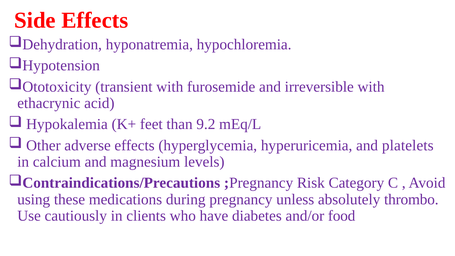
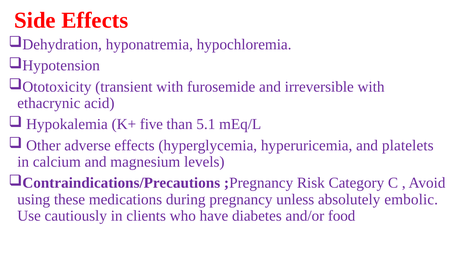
feet: feet -> five
9.2: 9.2 -> 5.1
thrombo: thrombo -> embolic
